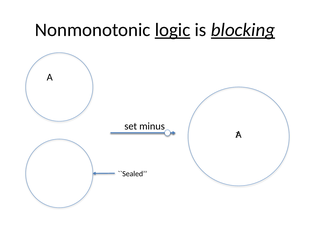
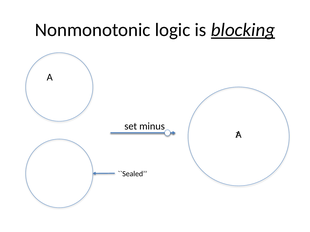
logic underline: present -> none
